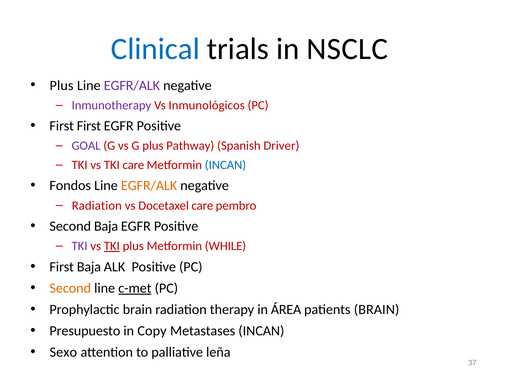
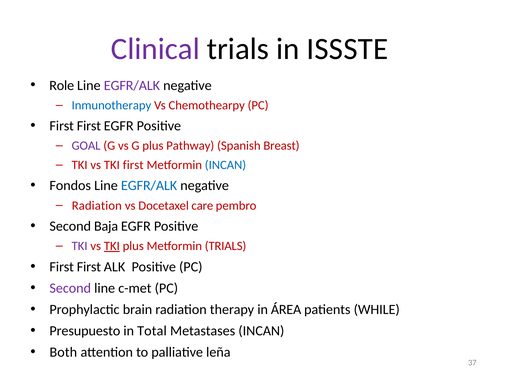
Clinical colour: blue -> purple
NSCLC: NSCLC -> ISSSTE
Plus at (62, 85): Plus -> Role
Inmunotherapy colour: purple -> blue
Inmunológicos: Inmunológicos -> Chemothearpy
Driver: Driver -> Breast
TKI care: care -> first
EGFR/ALK at (149, 186) colour: orange -> blue
Metformin WHILE: WHILE -> TRIALS
Baja at (89, 267): Baja -> First
Second at (70, 288) colour: orange -> purple
c-met underline: present -> none
patients BRAIN: BRAIN -> WHILE
Copy: Copy -> Total
Sexo: Sexo -> Both
